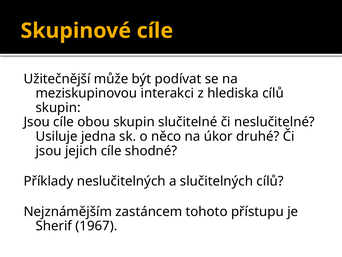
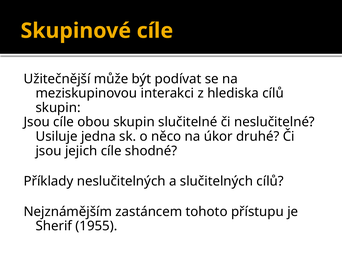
1967: 1967 -> 1955
